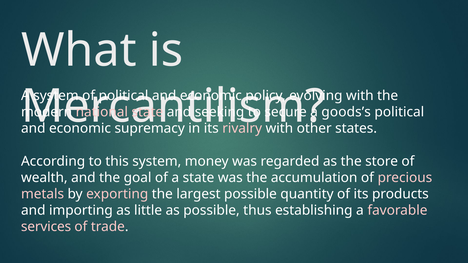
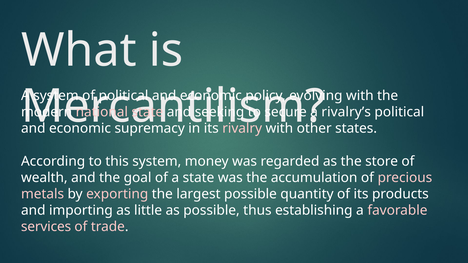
goods’s: goods’s -> rivalry’s
